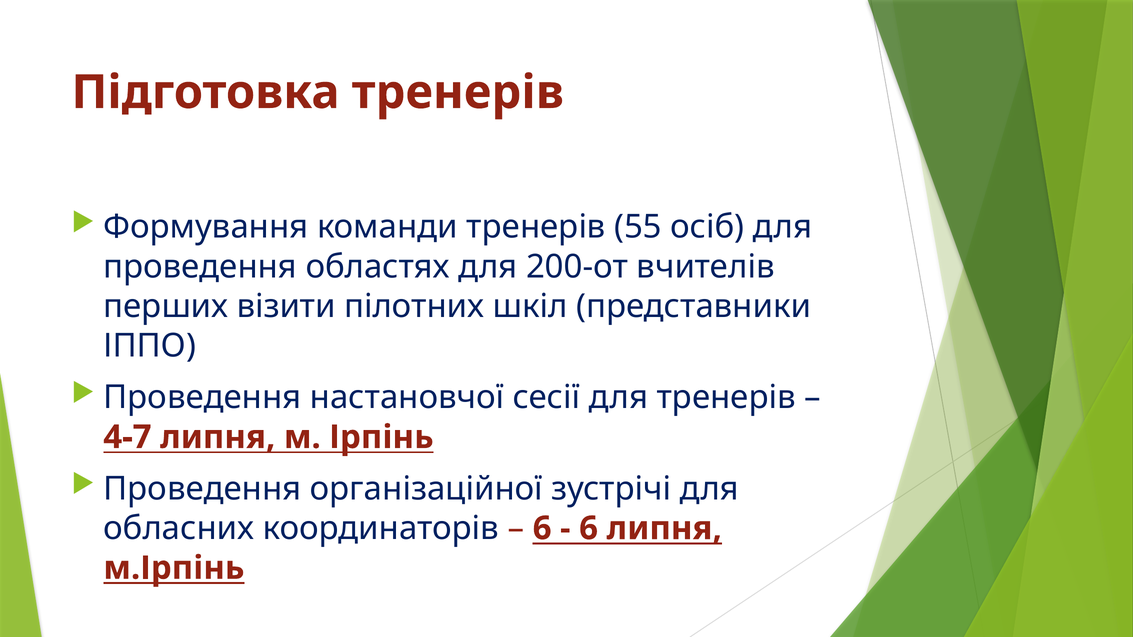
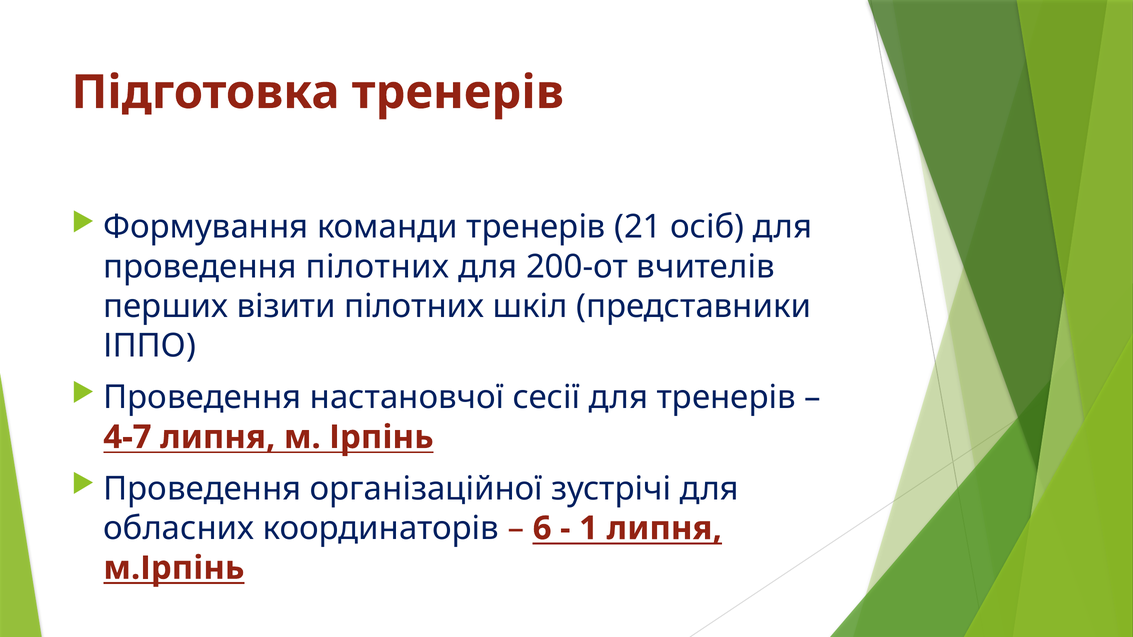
55: 55 -> 21
проведення областях: областях -> пілотних
6 at (589, 529): 6 -> 1
